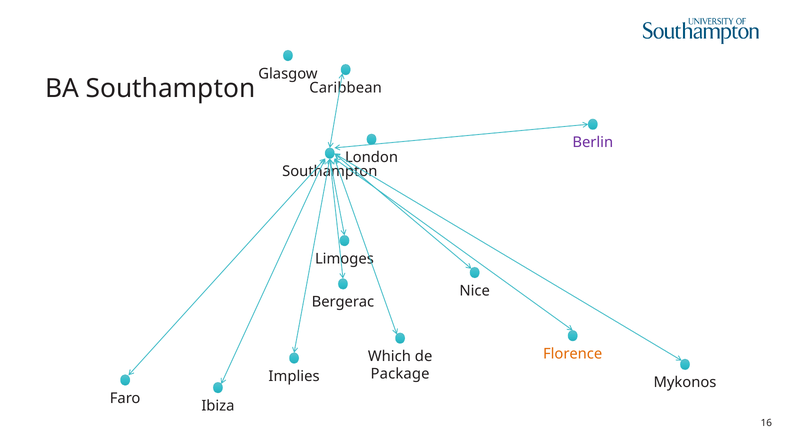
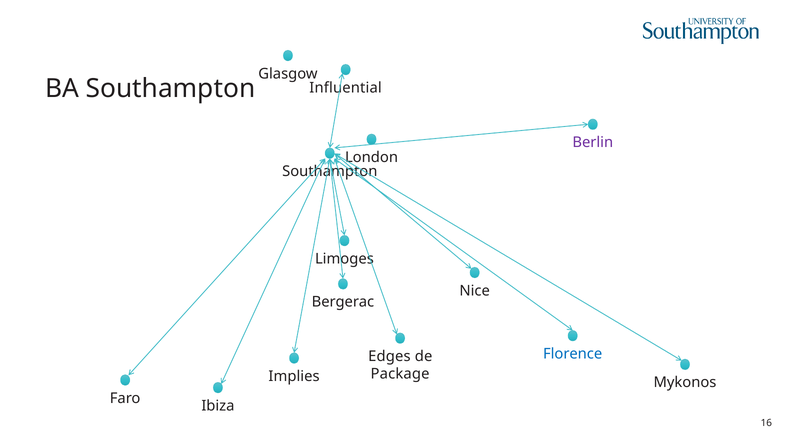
Caribbean: Caribbean -> Influential
Florence colour: orange -> blue
Which: Which -> Edges
